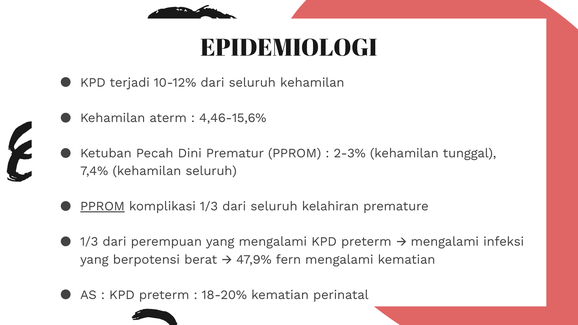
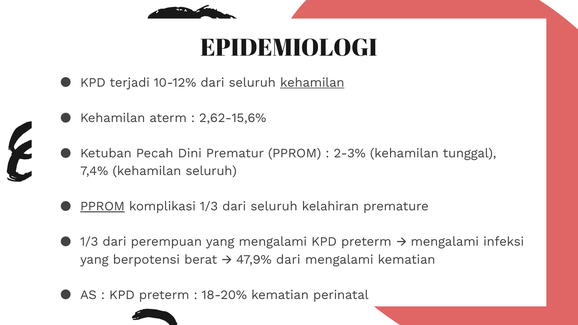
kehamilan at (312, 83) underline: none -> present
4,46-15,6%: 4,46-15,6% -> 2,62-15,6%
47,9% fern: fern -> dari
